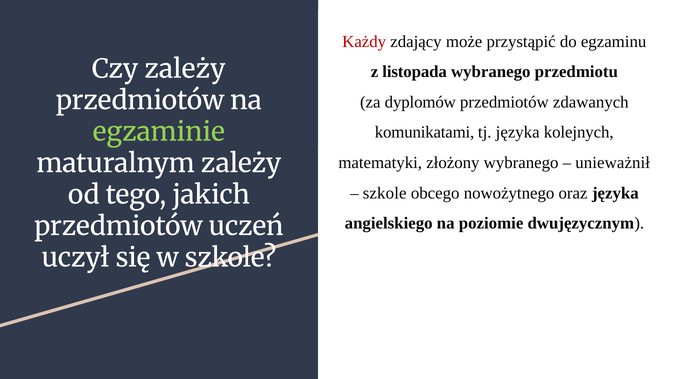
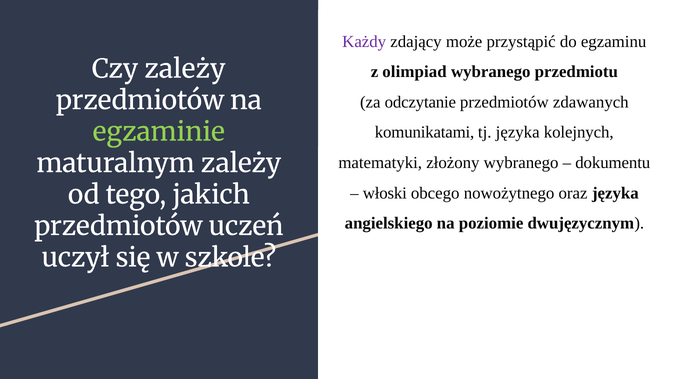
Każdy colour: red -> purple
listopada: listopada -> olimpiad
dyplomów: dyplomów -> odczytanie
unieważnił: unieważnił -> dokumentu
szkole at (385, 193): szkole -> włoski
